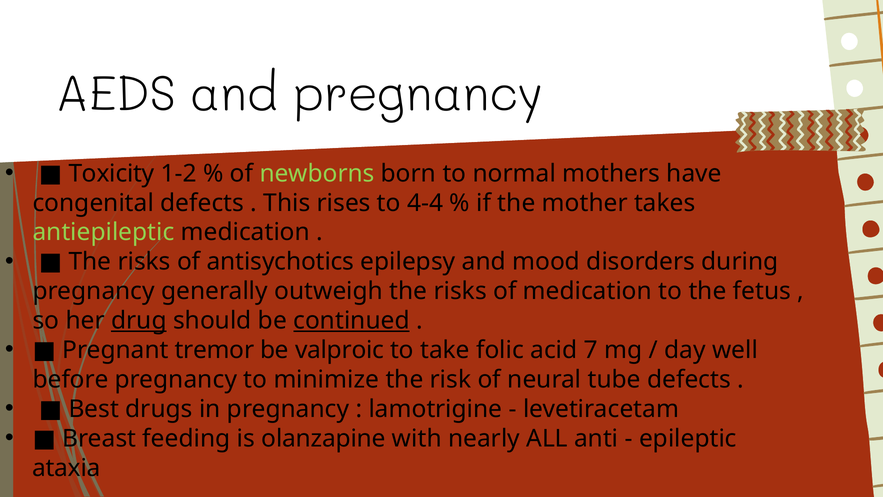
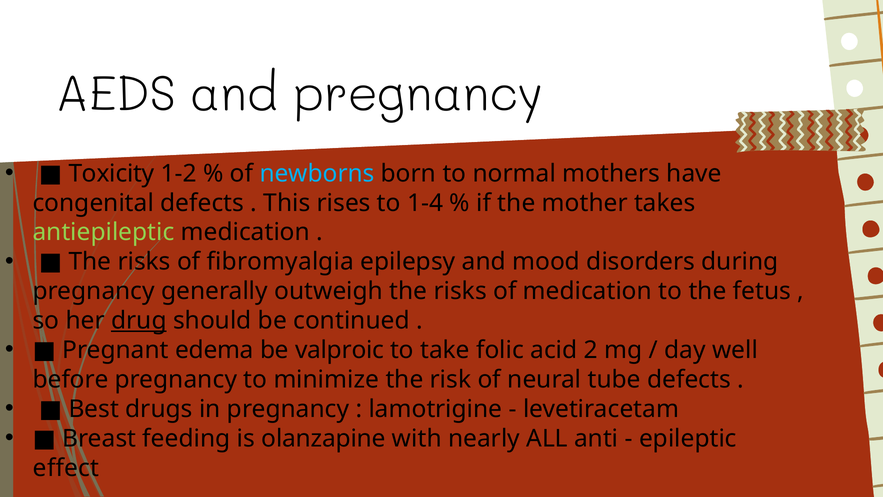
newborns colour: light green -> light blue
4-4: 4-4 -> 1-4
antisychotics: antisychotics -> fibromyalgia
continued underline: present -> none
tremor: tremor -> edema
7: 7 -> 2
ataxia: ataxia -> effect
